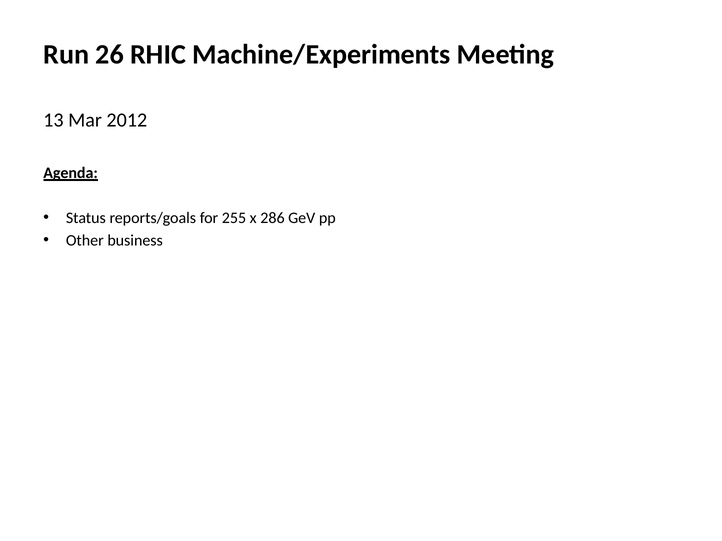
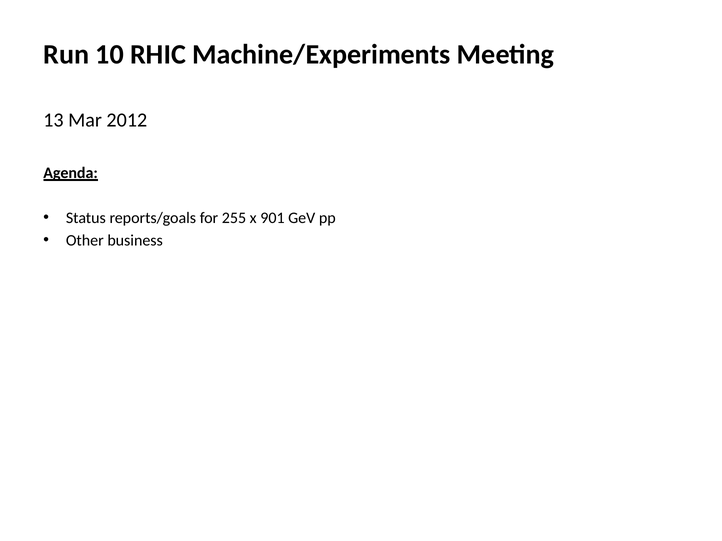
26: 26 -> 10
286: 286 -> 901
